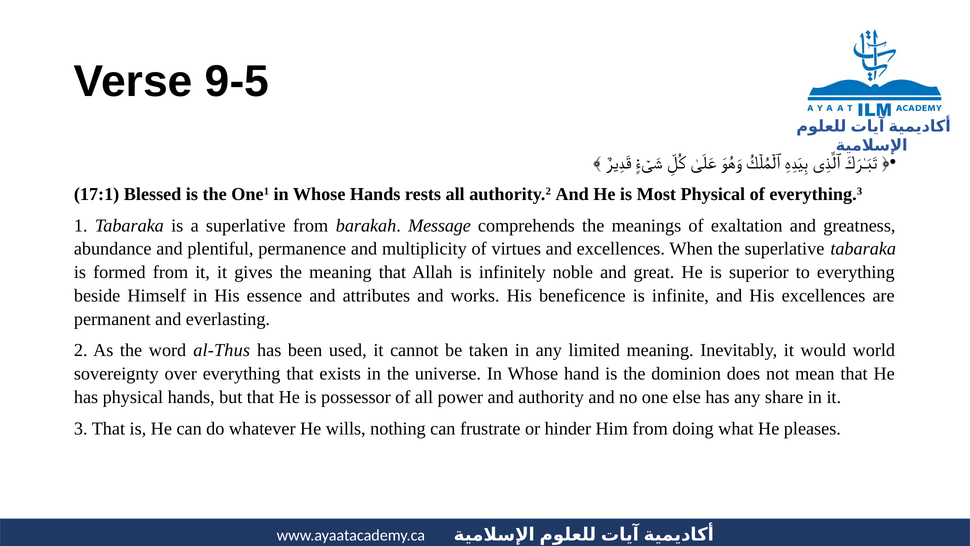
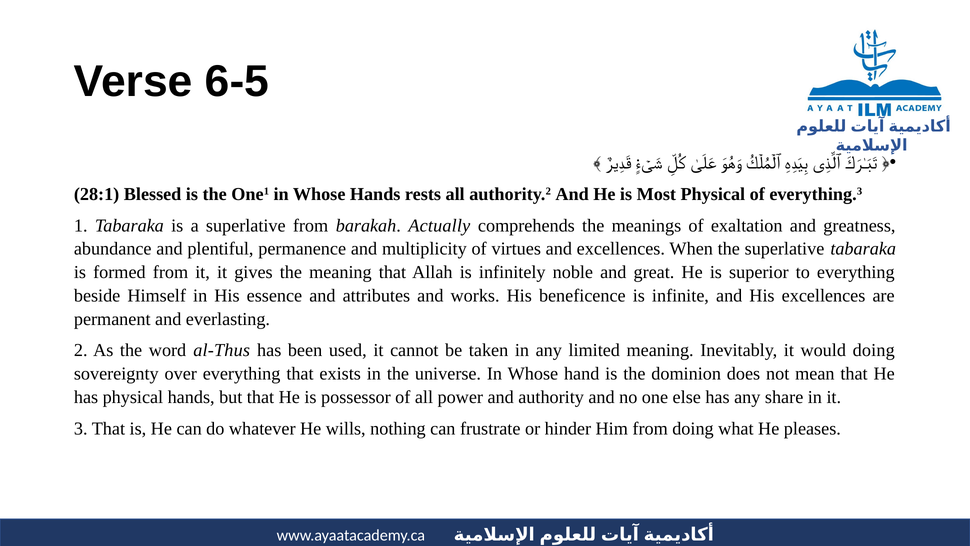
9-5: 9-5 -> 6-5
17:1: 17:1 -> 28:1
Message: Message -> Actually
would world: world -> doing
